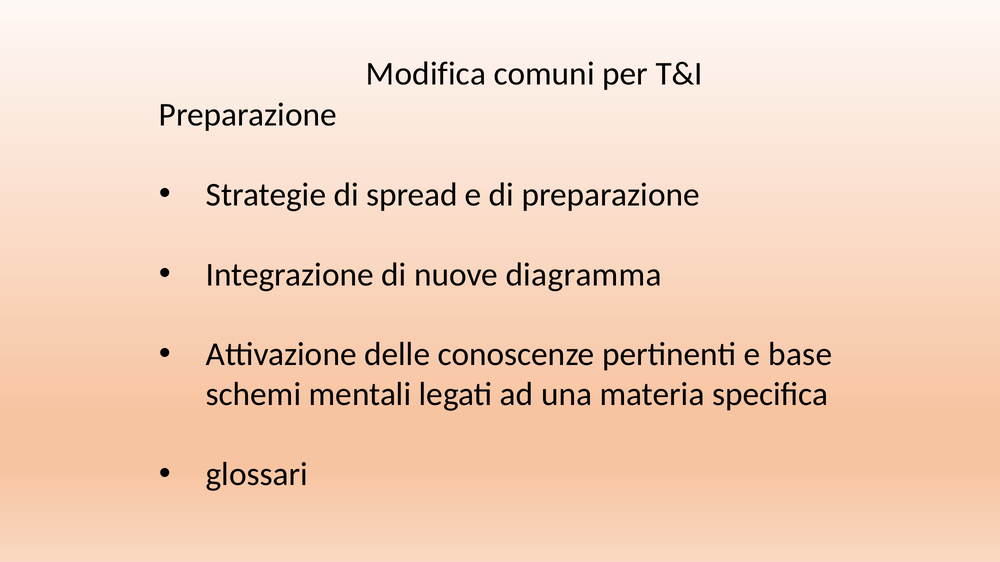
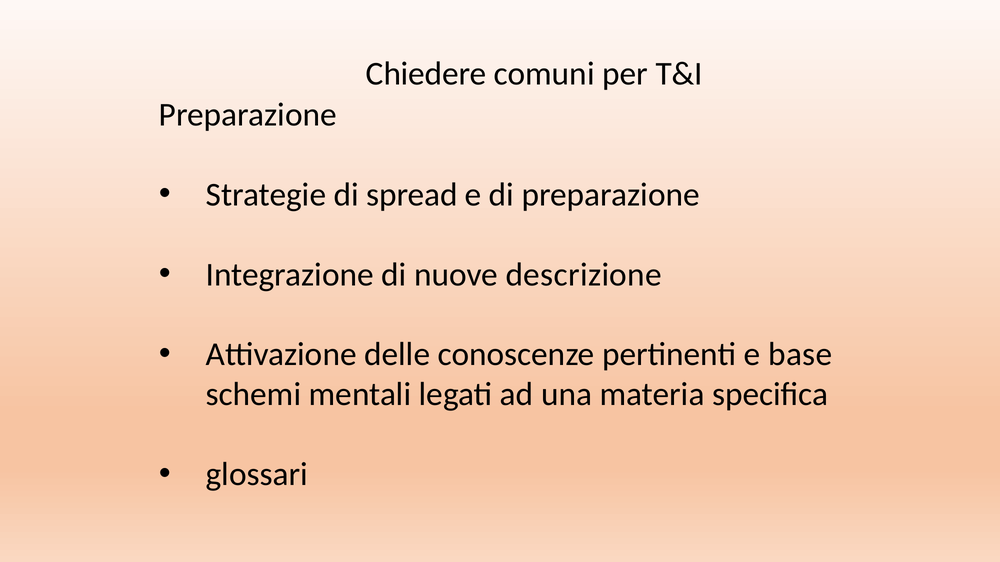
Modifica: Modifica -> Chiedere
diagramma: diagramma -> descrizione
